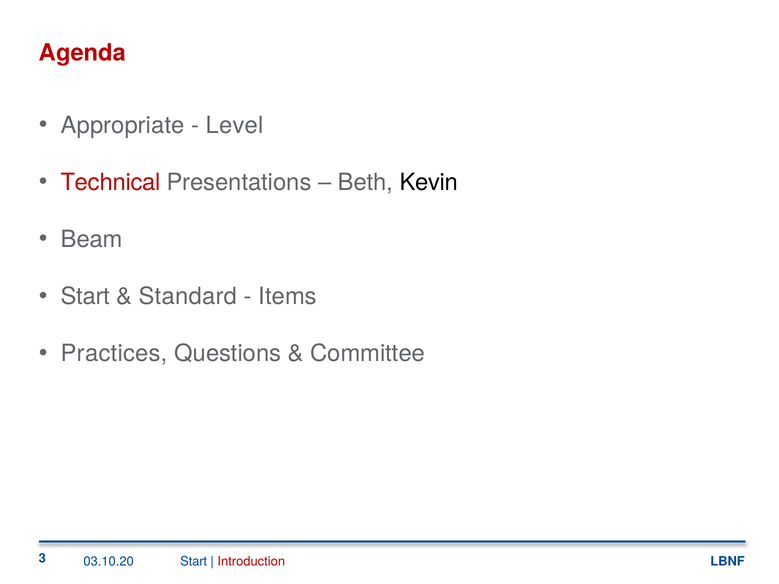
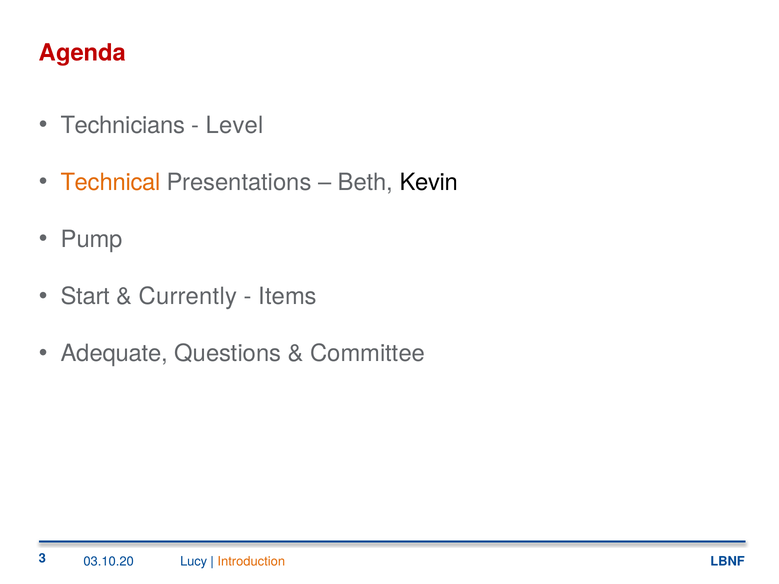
Appropriate: Appropriate -> Technicians
Technical colour: red -> orange
Beam: Beam -> Pump
Standard: Standard -> Currently
Practices: Practices -> Adequate
03.10.20 Start: Start -> Lucy
Introduction colour: red -> orange
